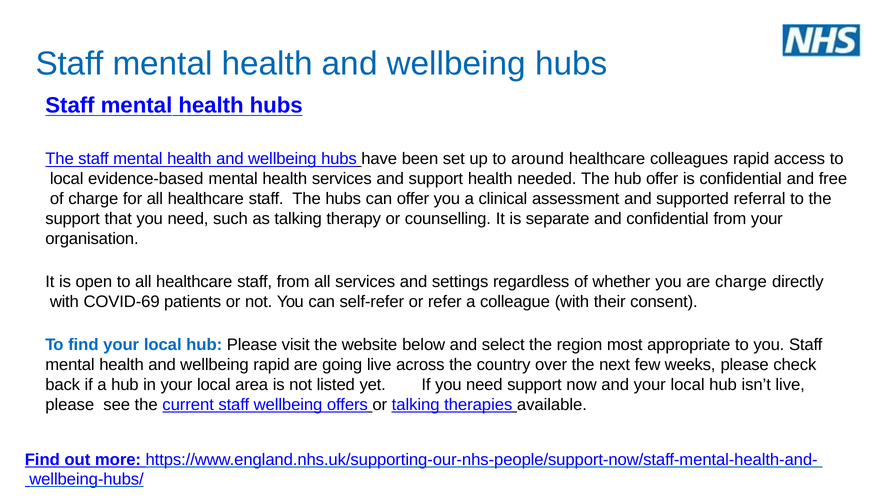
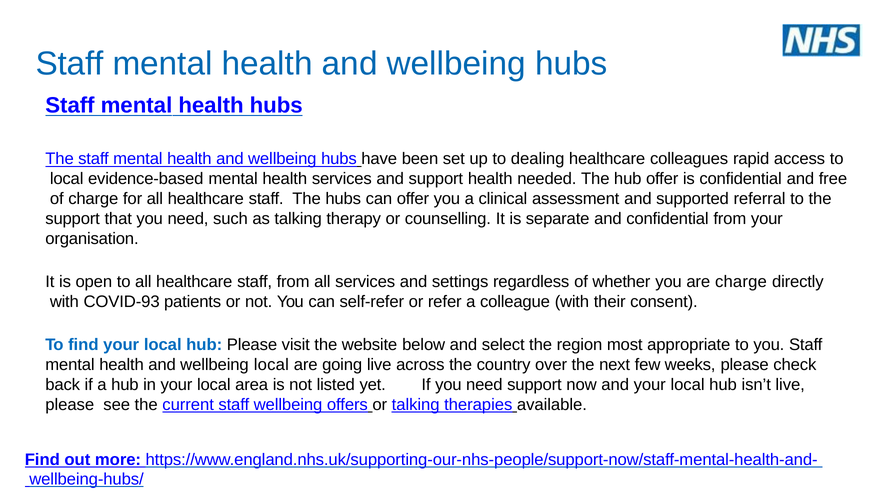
around: around -> dealing
COVID-69: COVID-69 -> COVID-93
wellbeing rapid: rapid -> local
